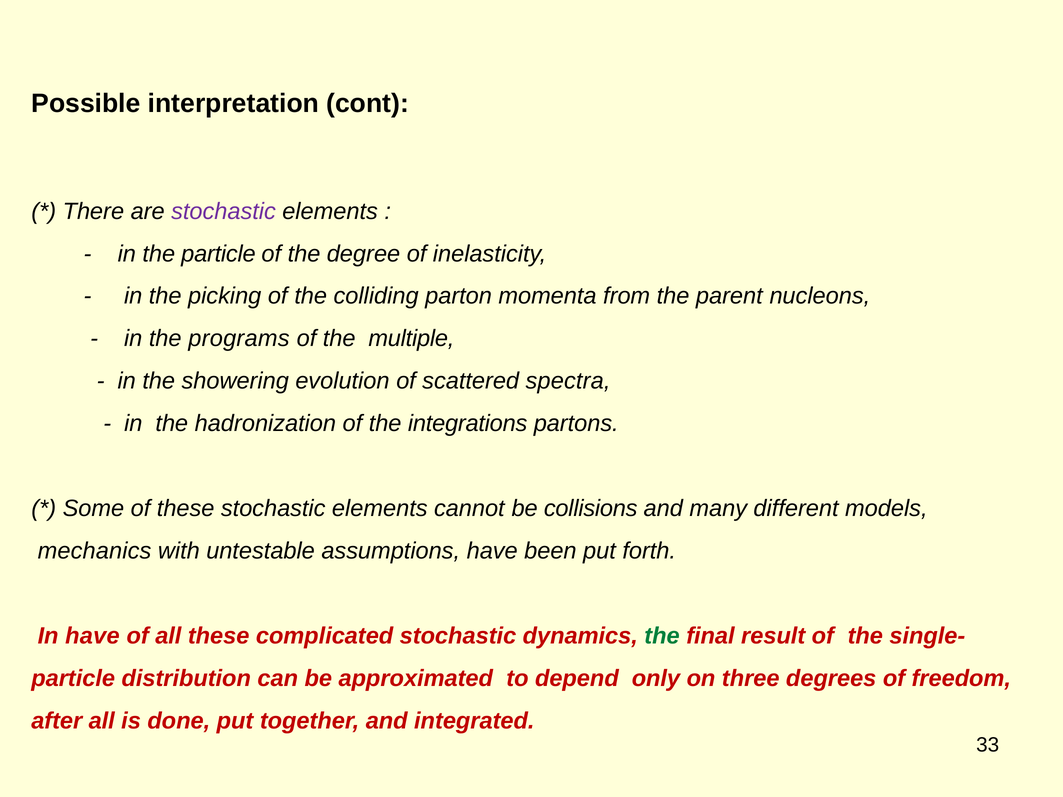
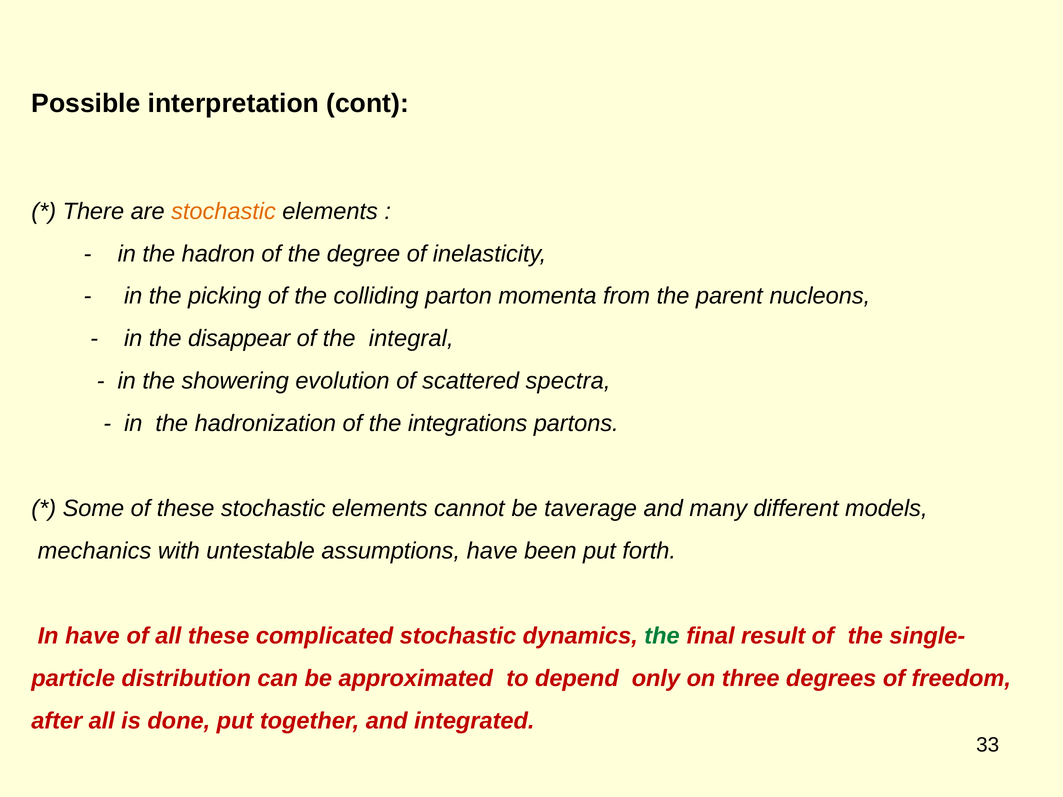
stochastic at (224, 211) colour: purple -> orange
the particle: particle -> hadron
programs: programs -> disappear
multiple: multiple -> integral
collisions: collisions -> taverage
